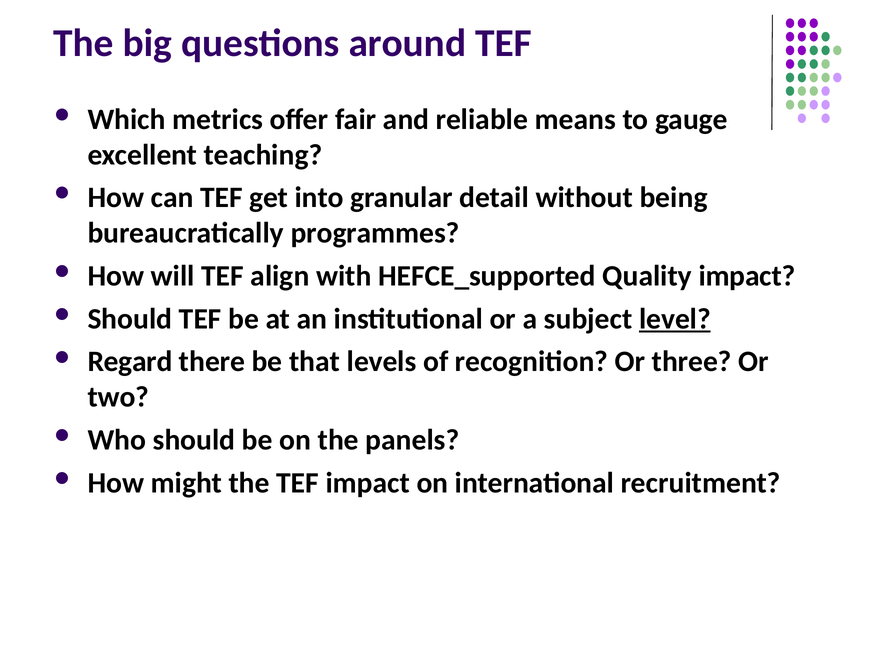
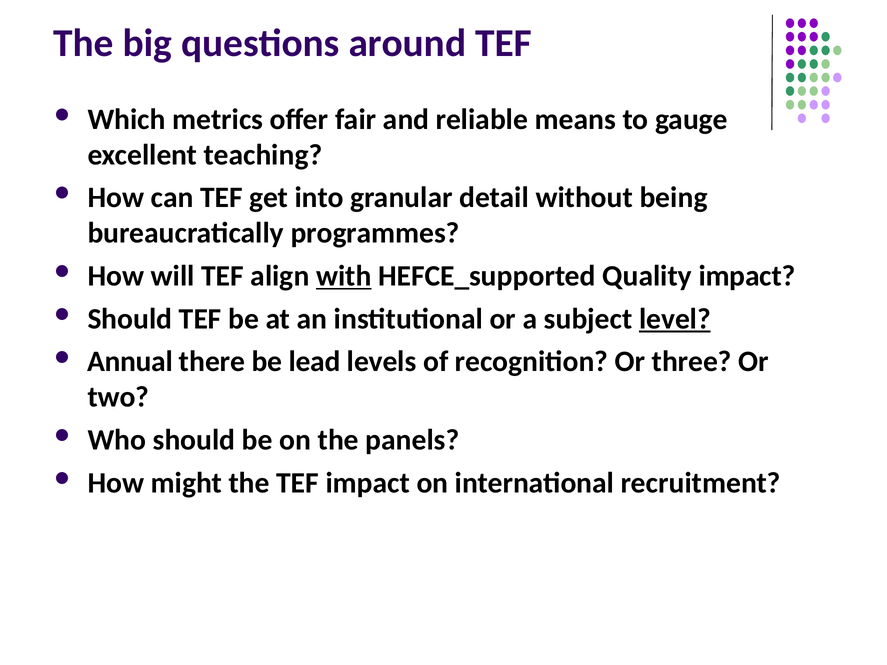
with underline: none -> present
Regard: Regard -> Annual
that: that -> lead
